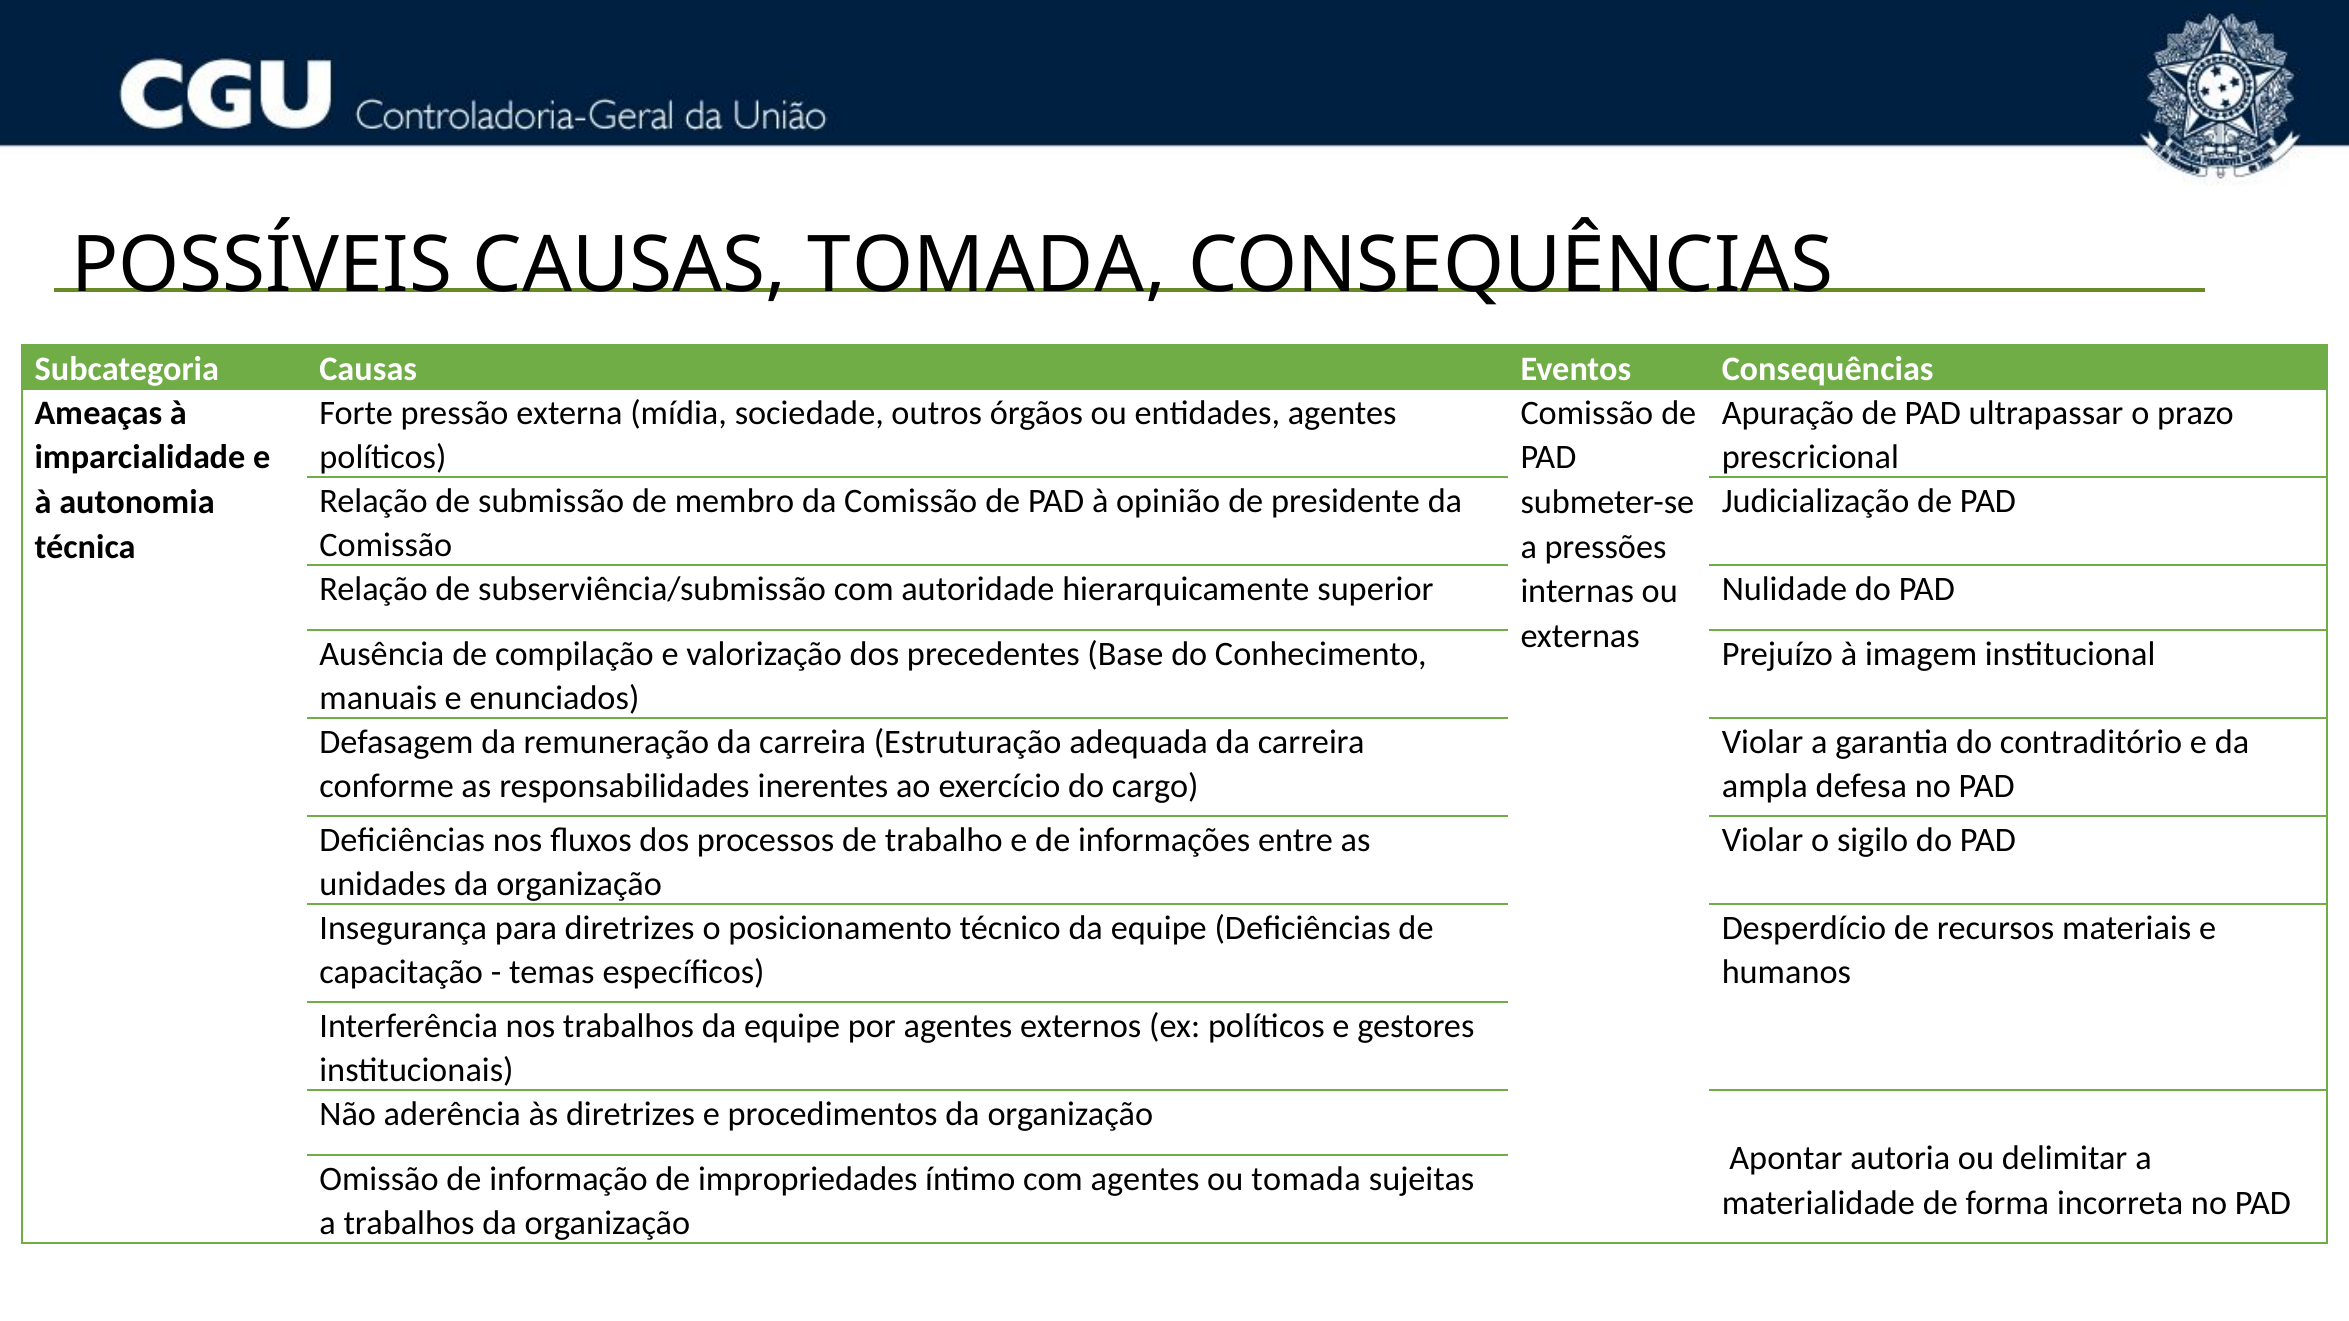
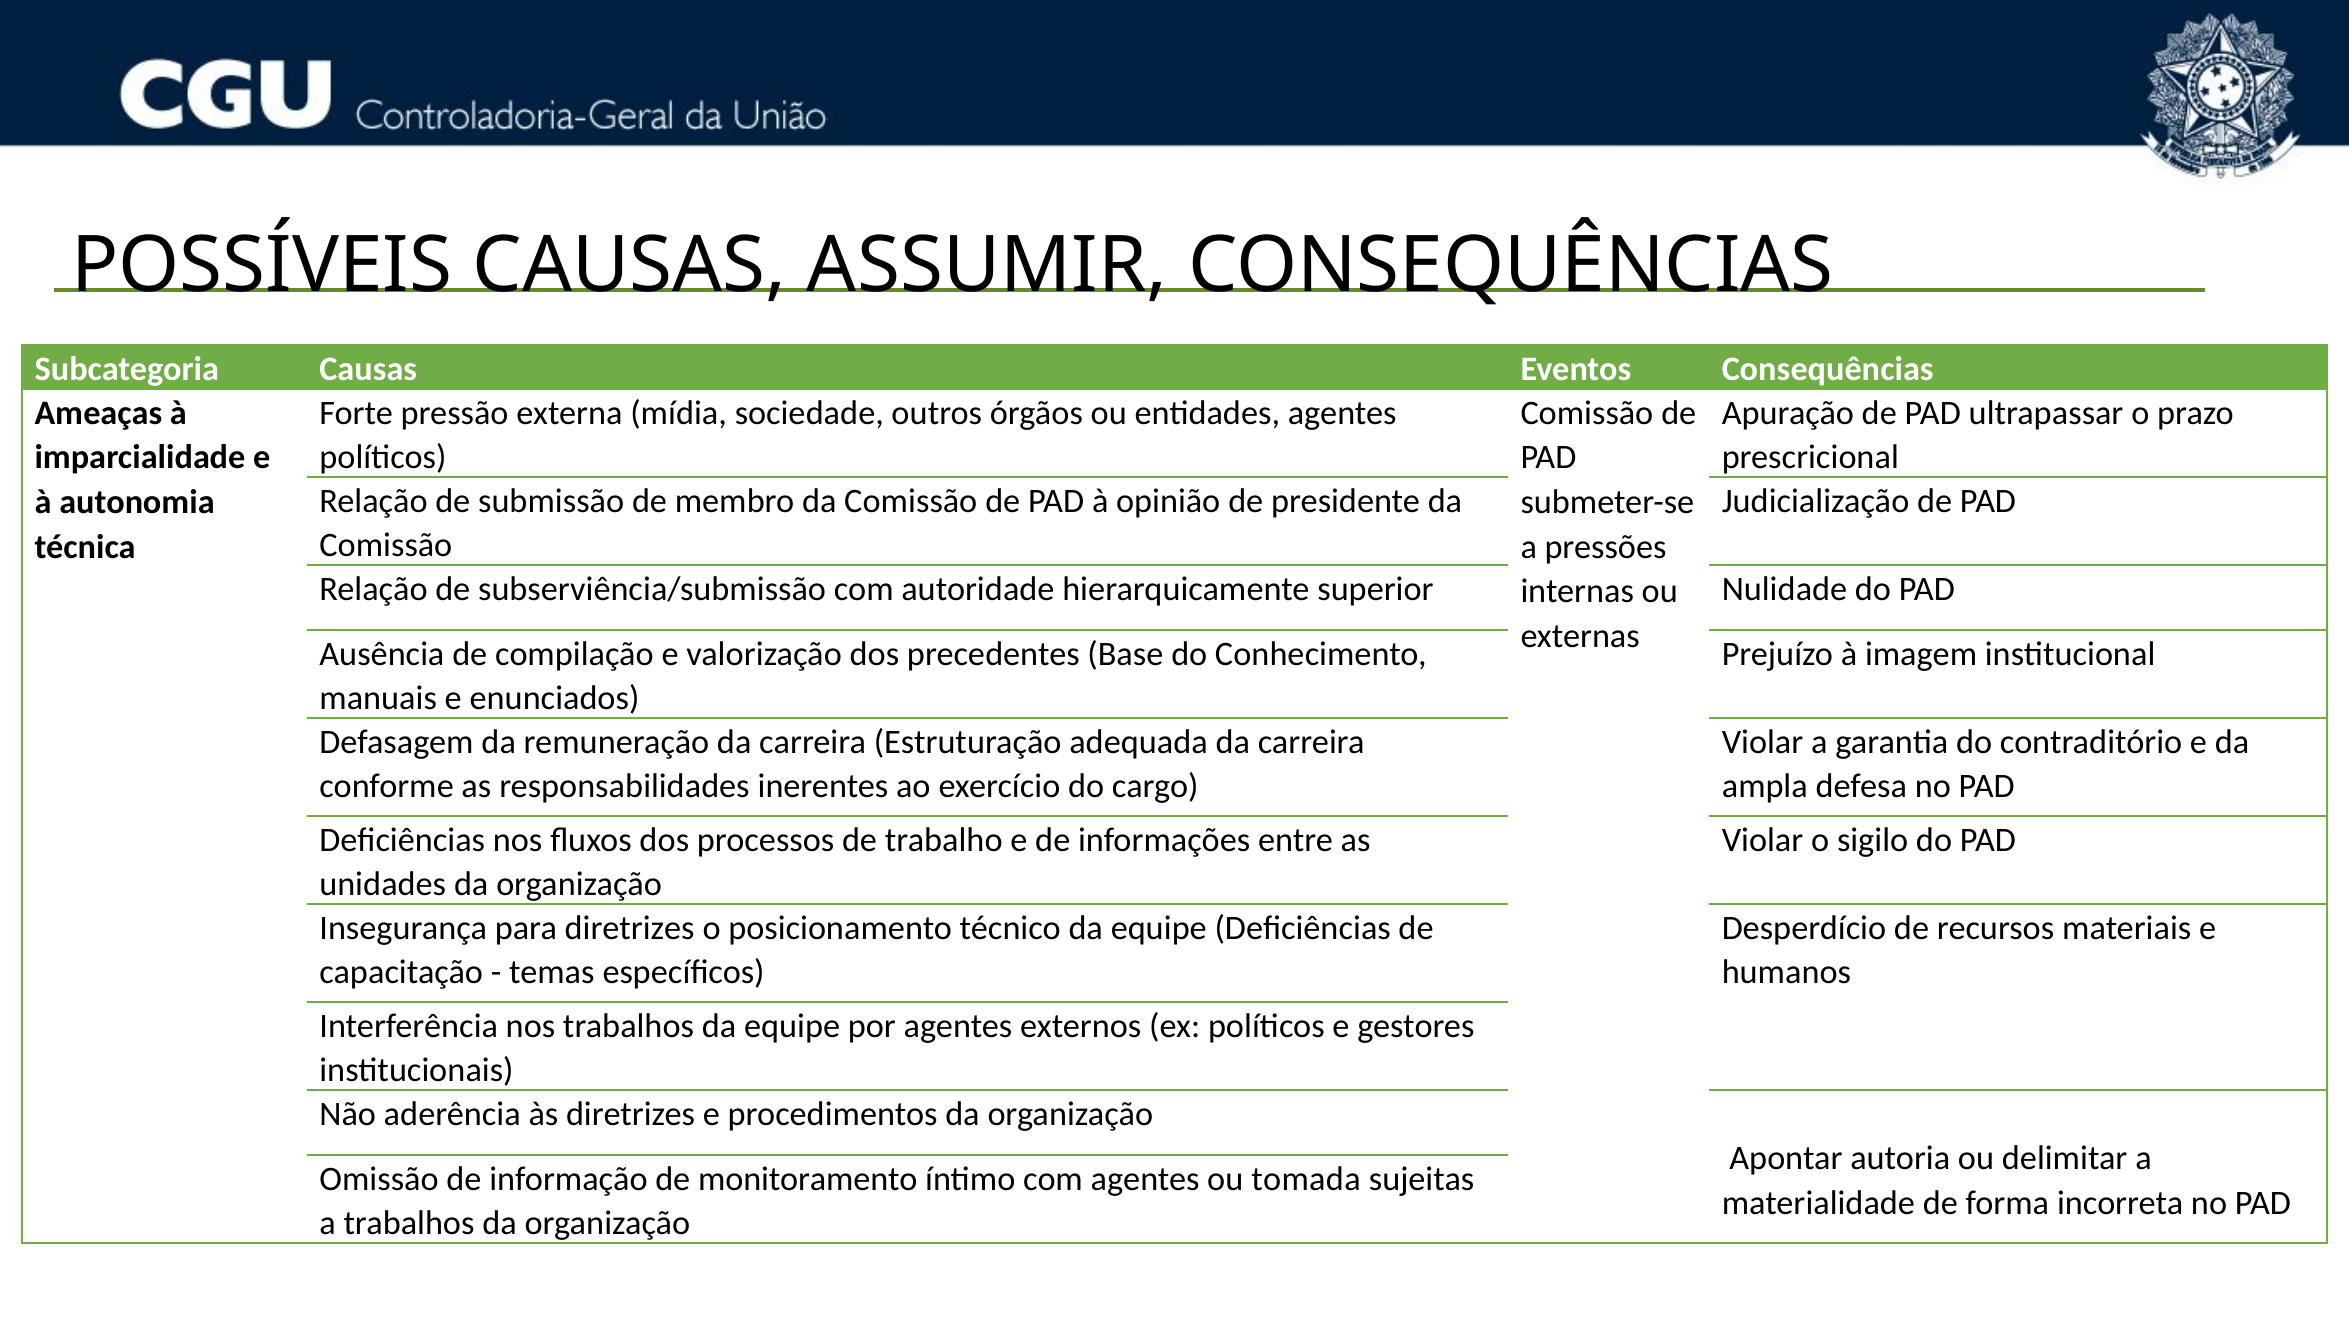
CAUSAS TOMADA: TOMADA -> ASSUMIR
impropriedades: impropriedades -> monitoramento
